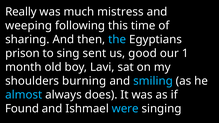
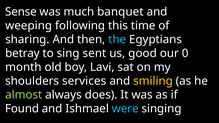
Really: Really -> Sense
mistress: mistress -> banquet
prison: prison -> betray
1: 1 -> 0
burning: burning -> services
smiling colour: light blue -> yellow
almost colour: light blue -> light green
